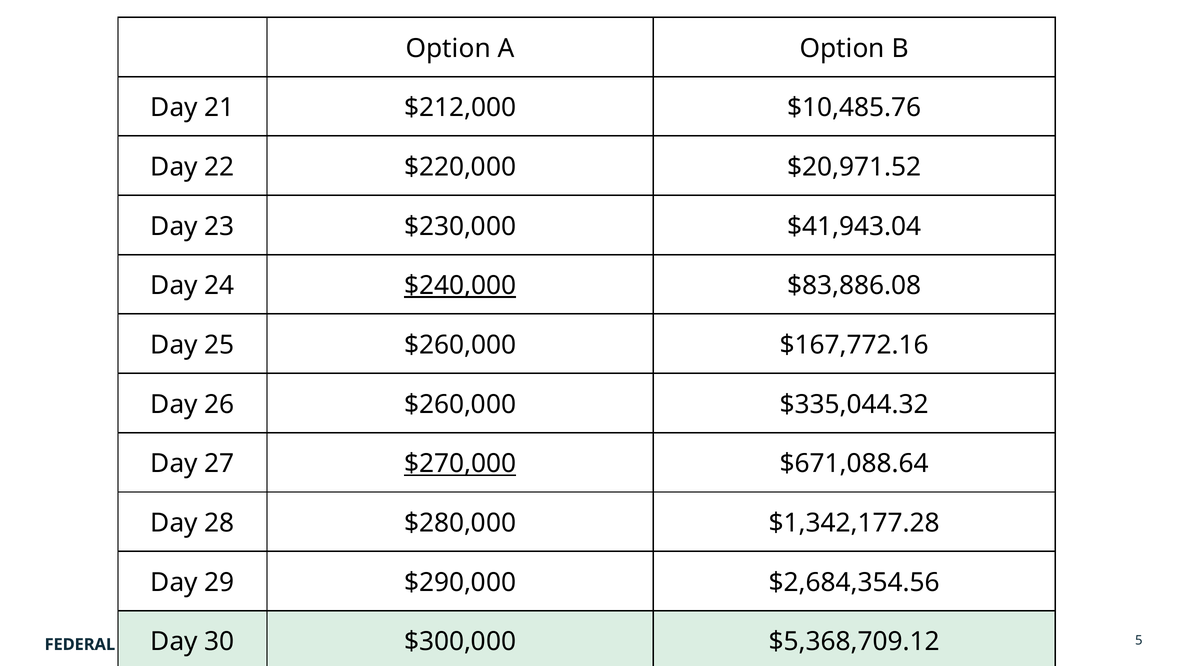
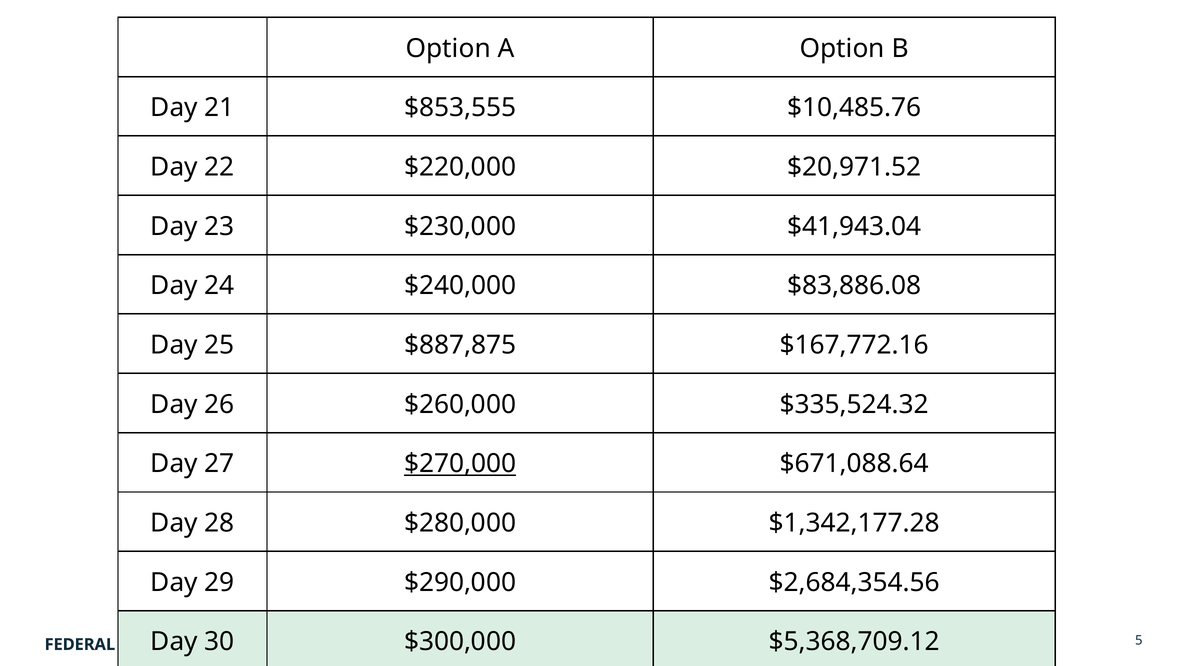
$212,000: $212,000 -> $853,555
$240,000 underline: present -> none
25 $260,000: $260,000 -> $887,875
$335,044.32: $335,044.32 -> $335,524.32
